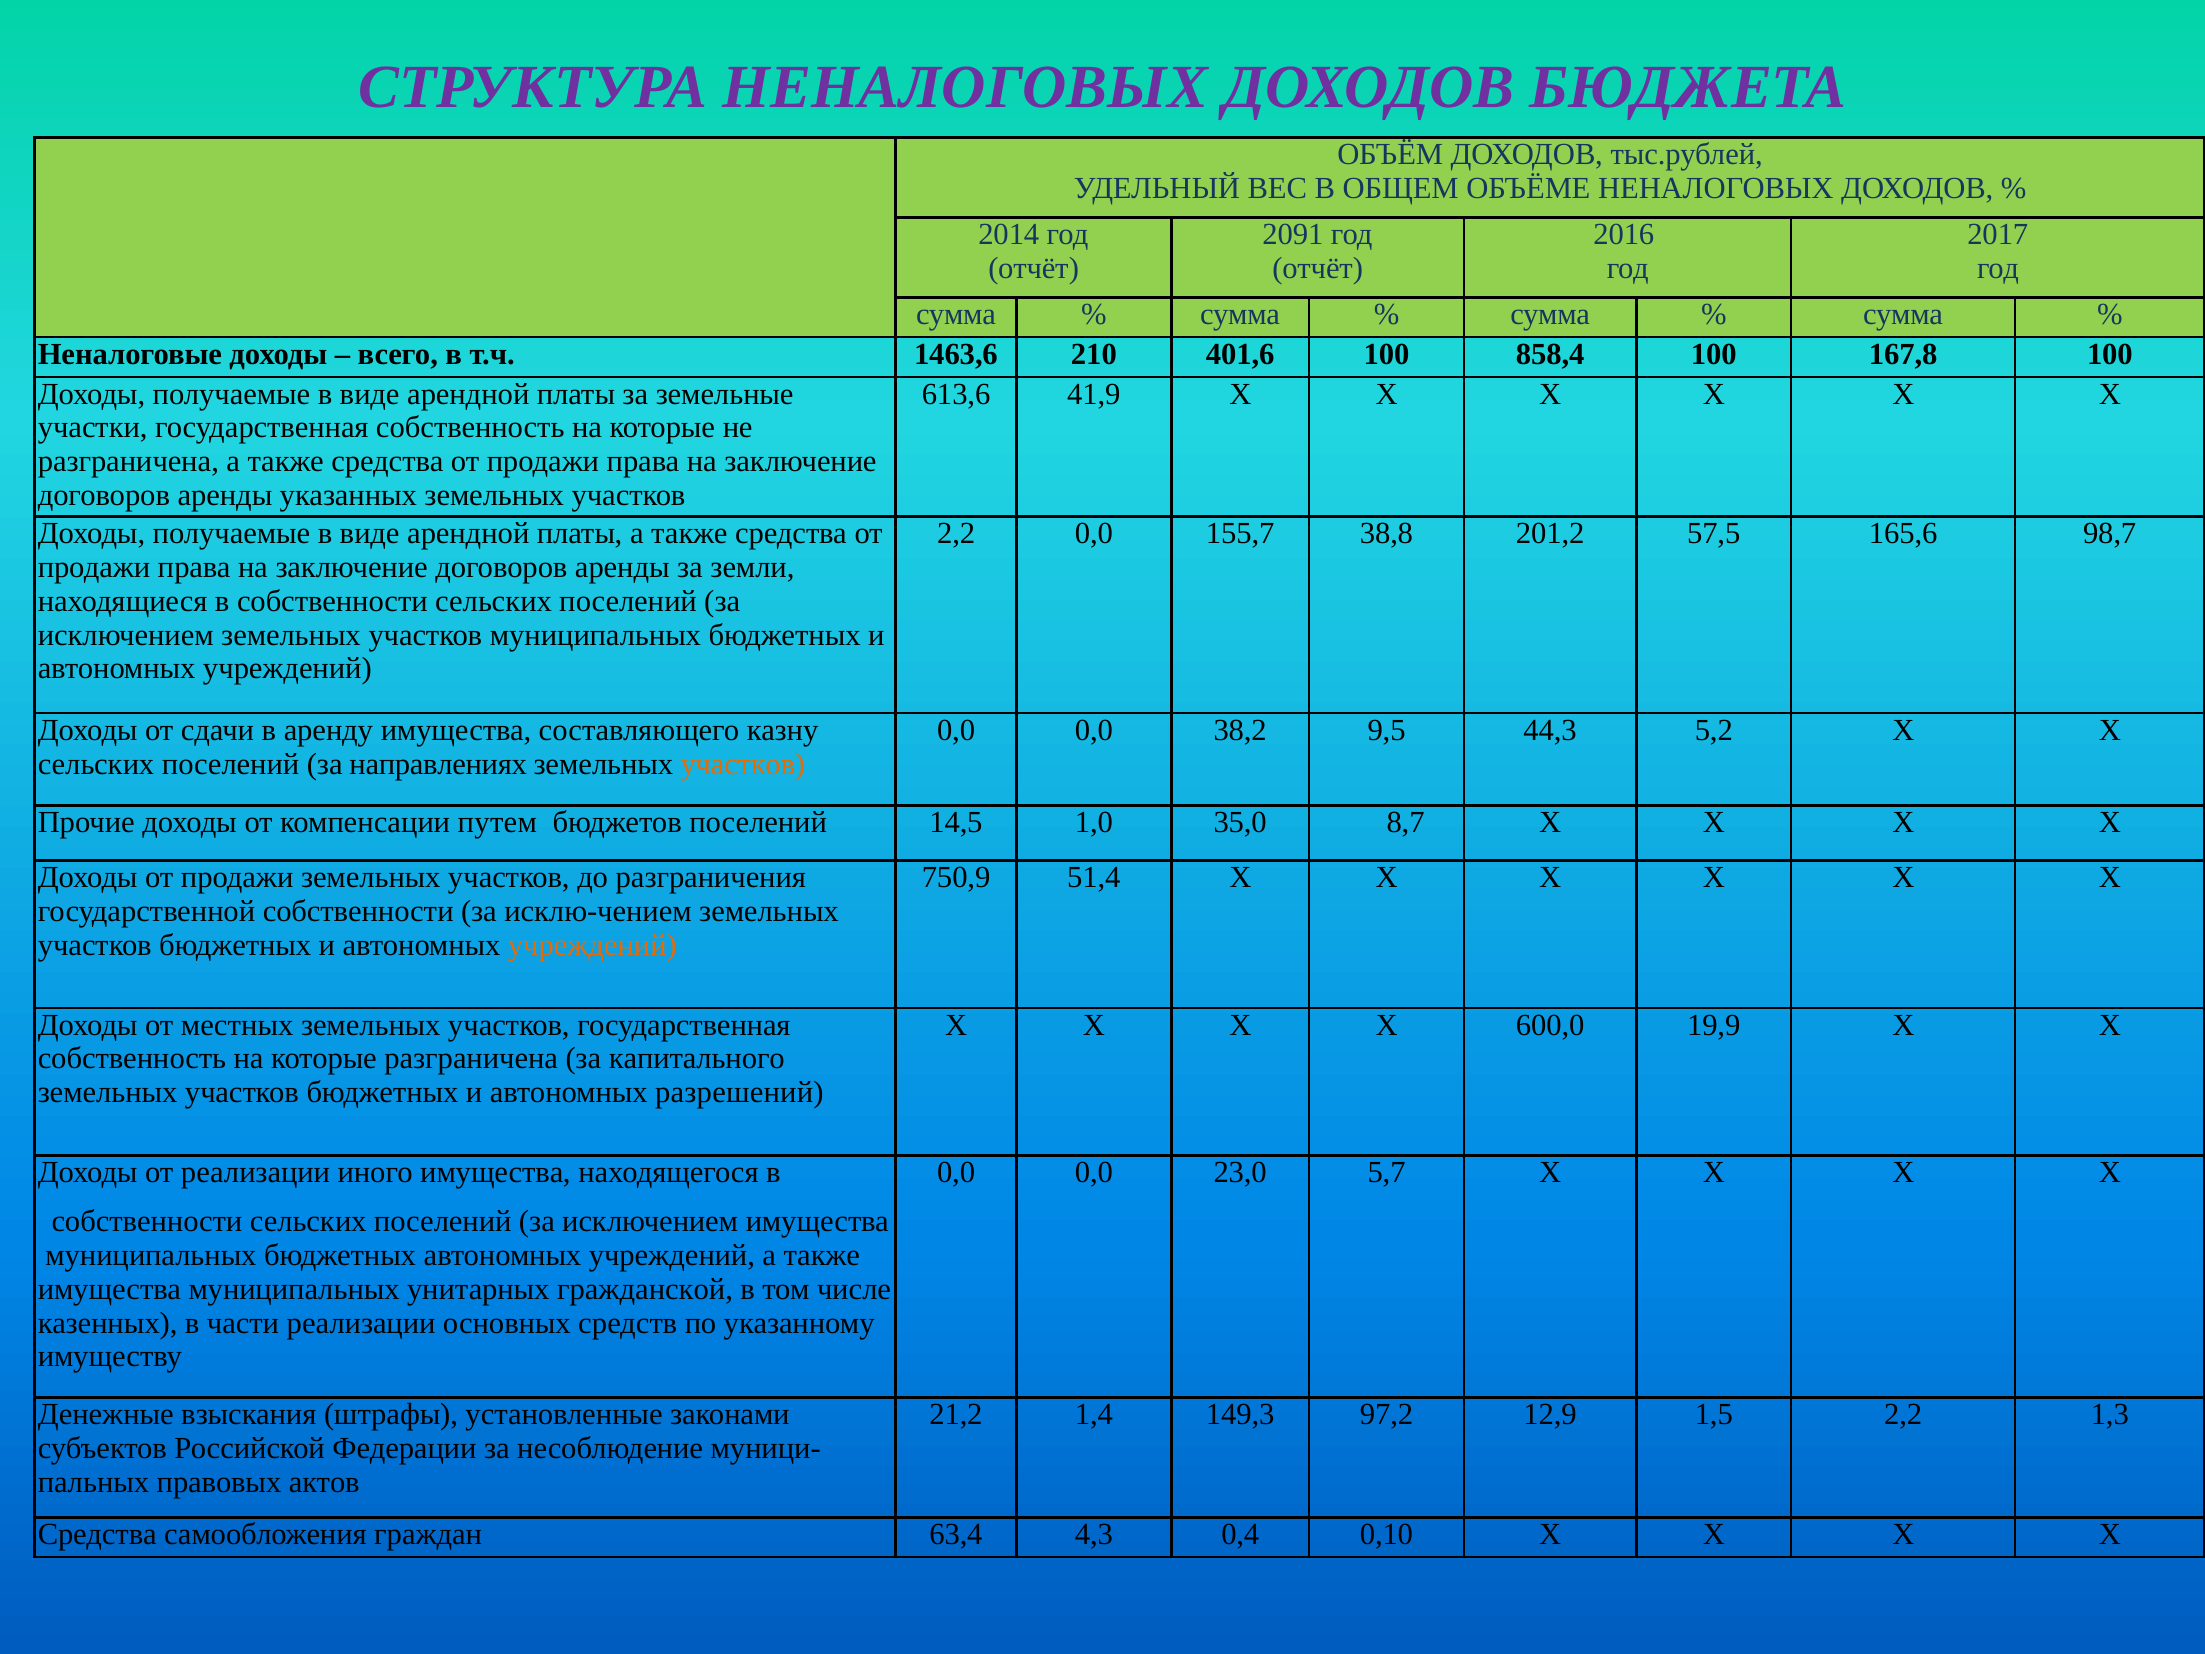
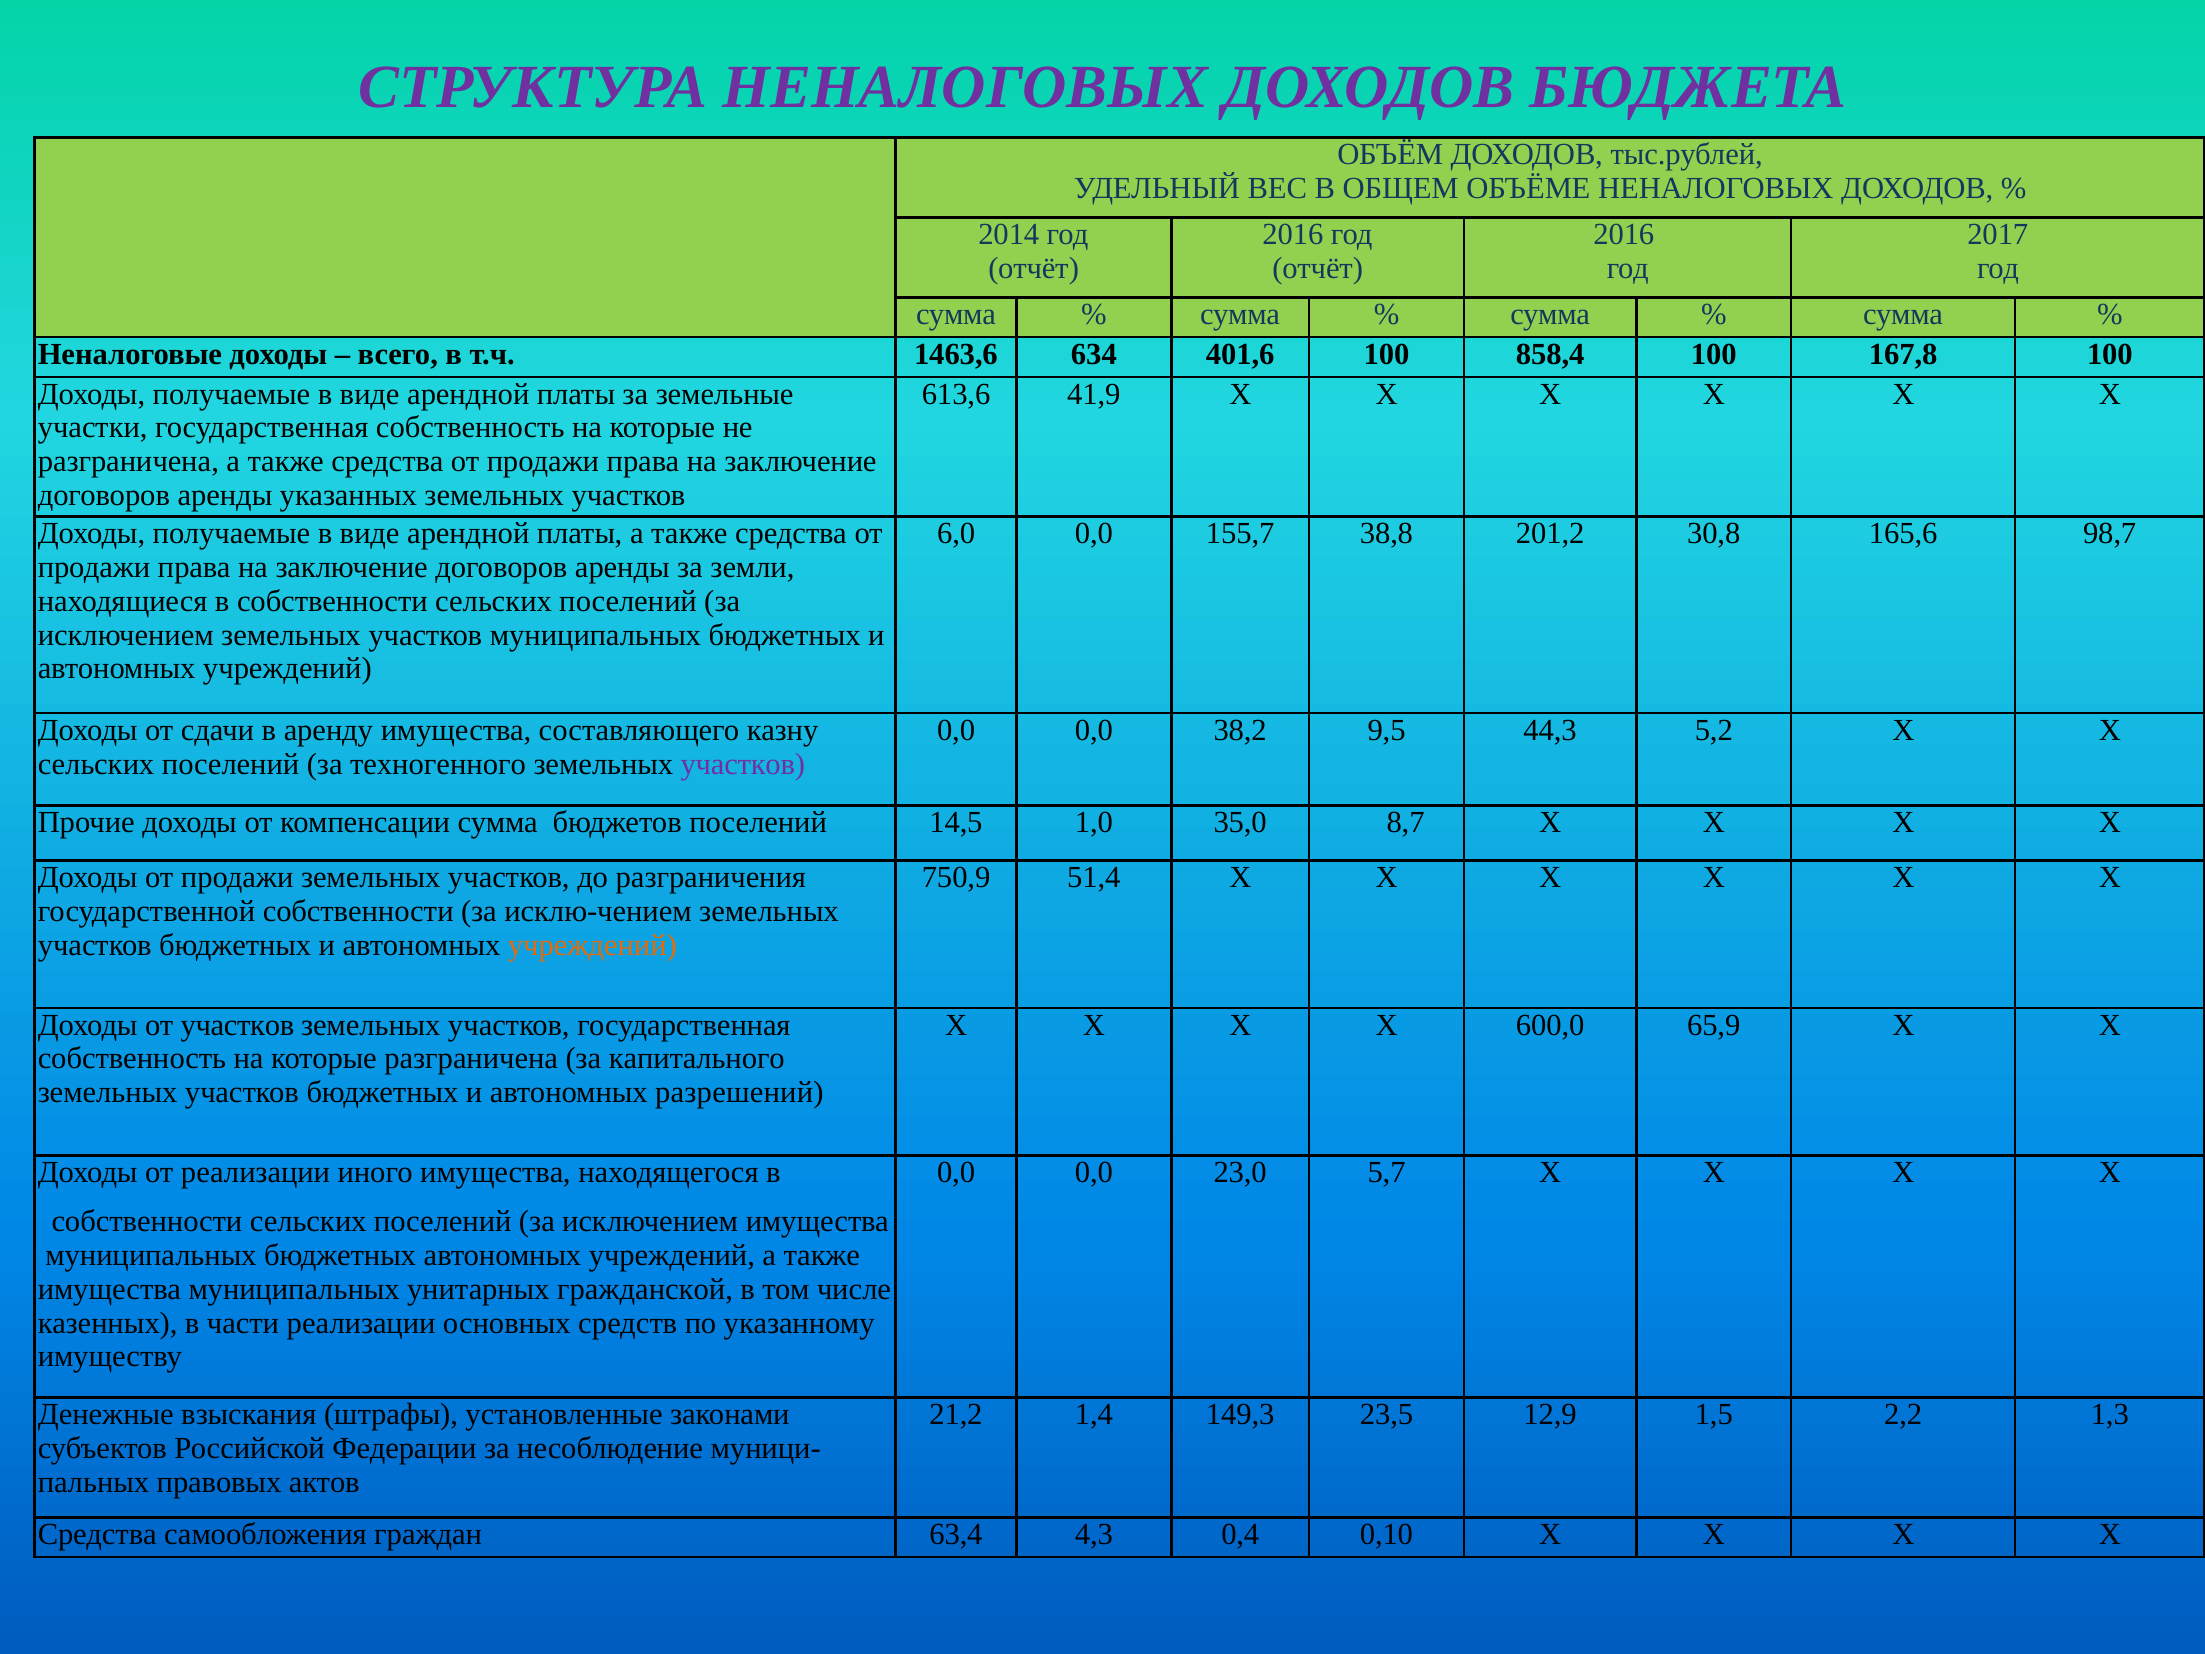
2091 at (1293, 235): 2091 -> 2016
210: 210 -> 634
2,2 at (956, 534): 2,2 -> 6,0
57,5: 57,5 -> 30,8
направлениях: направлениях -> техногенного
участков at (743, 764) colour: orange -> purple
компенсации путем: путем -> сумма
от местных: местных -> участков
19,9: 19,9 -> 65,9
97,2: 97,2 -> 23,5
